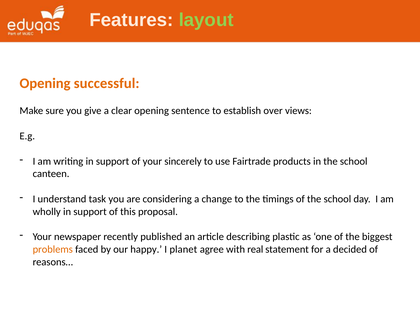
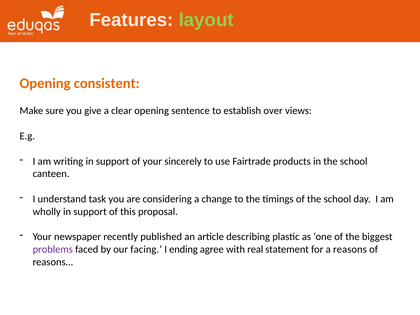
successful: successful -> consistent
problems colour: orange -> purple
happy: happy -> facing
planet: planet -> ending
decided: decided -> reasons
